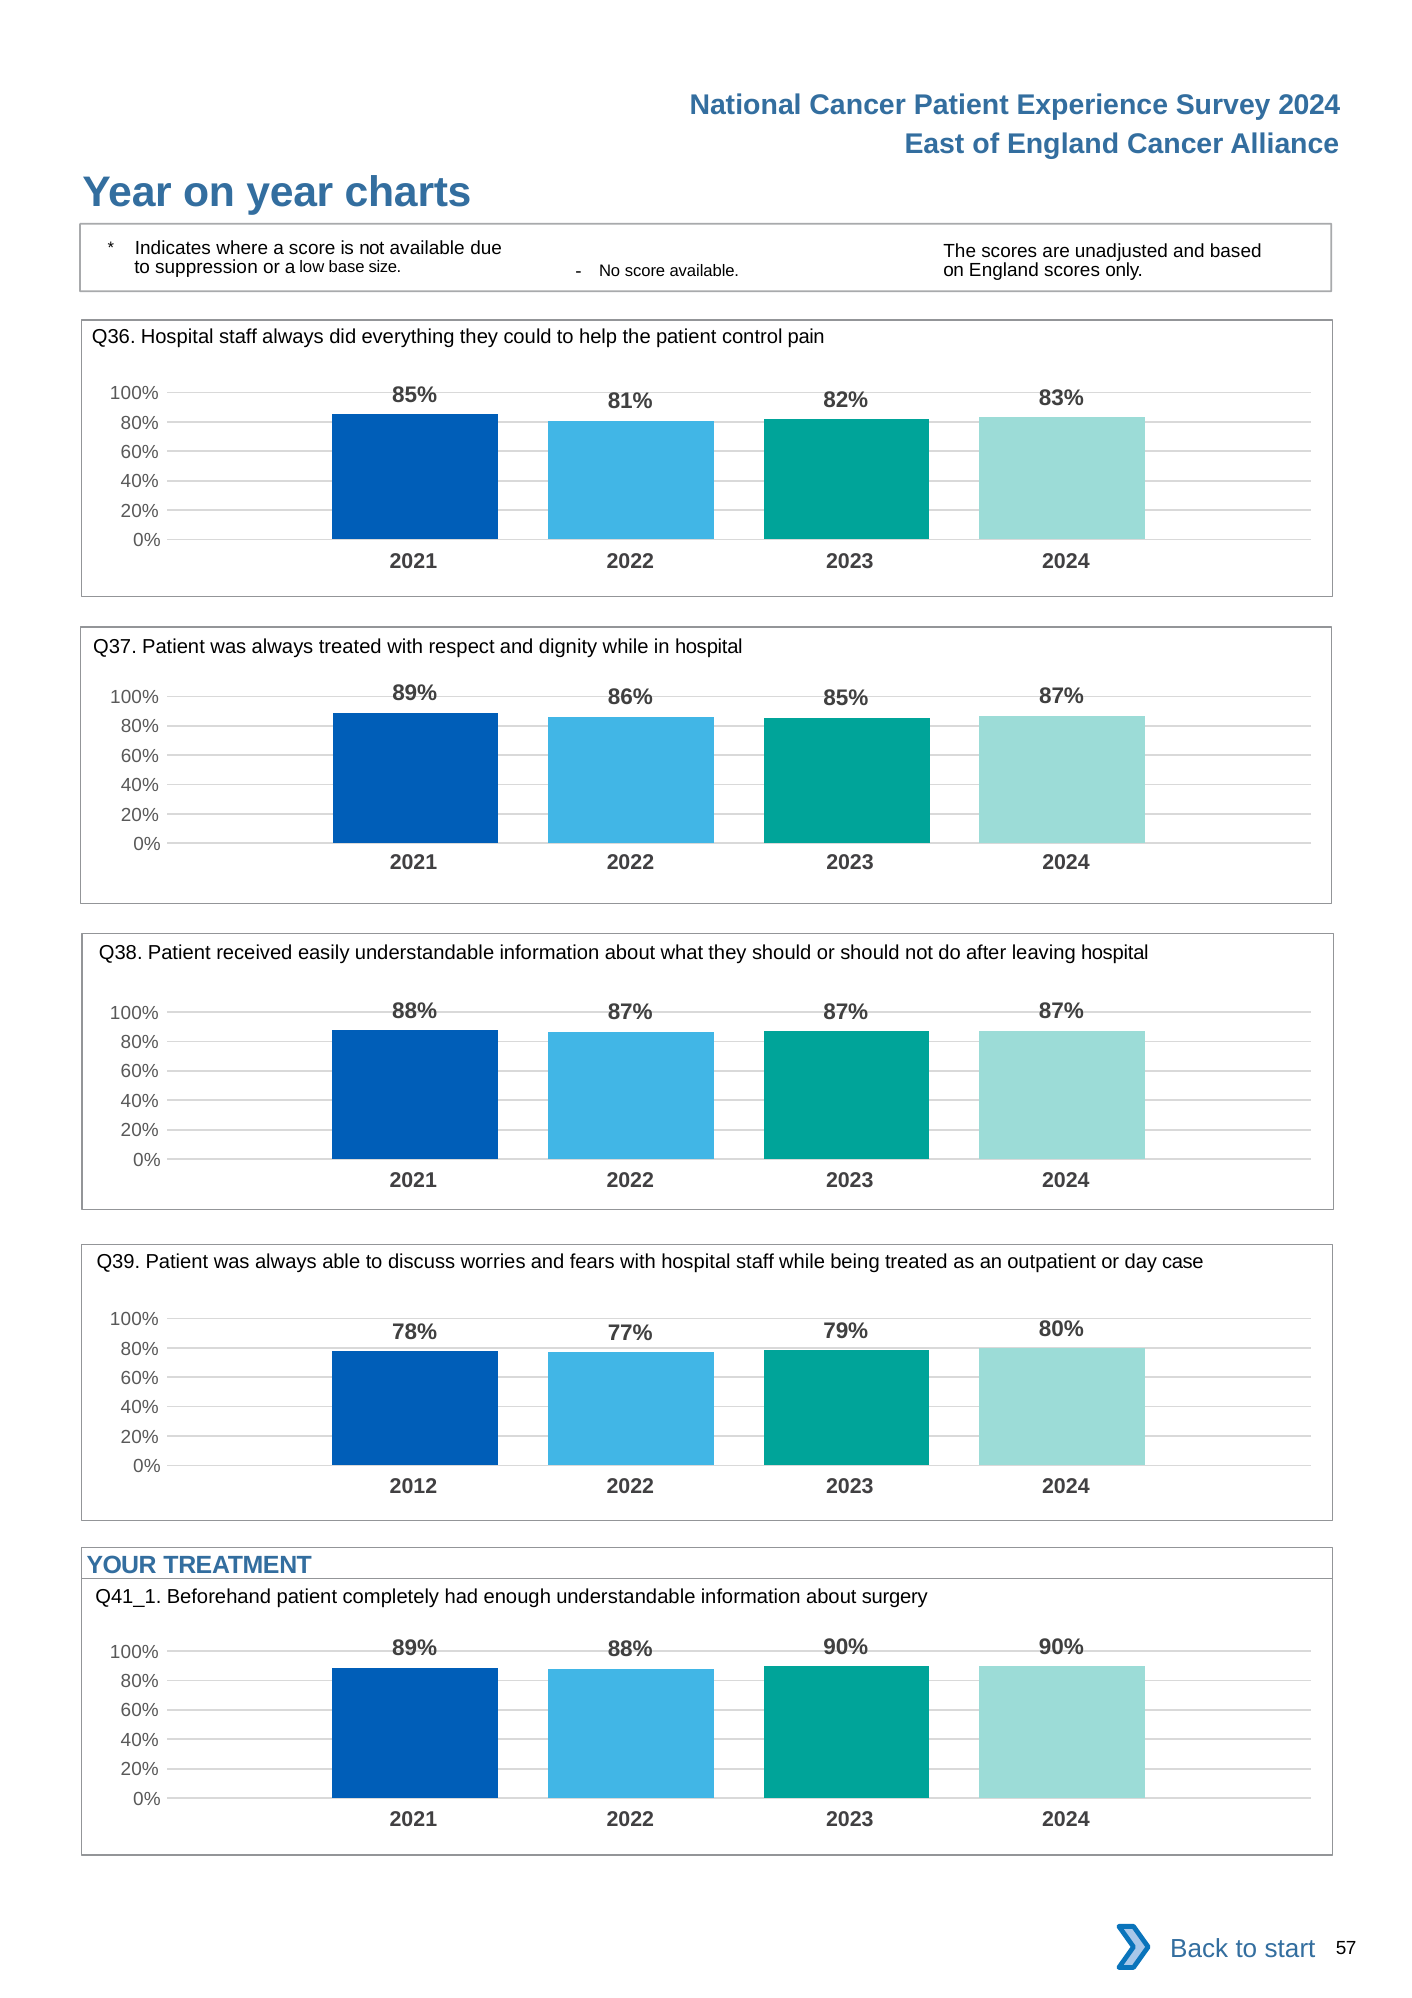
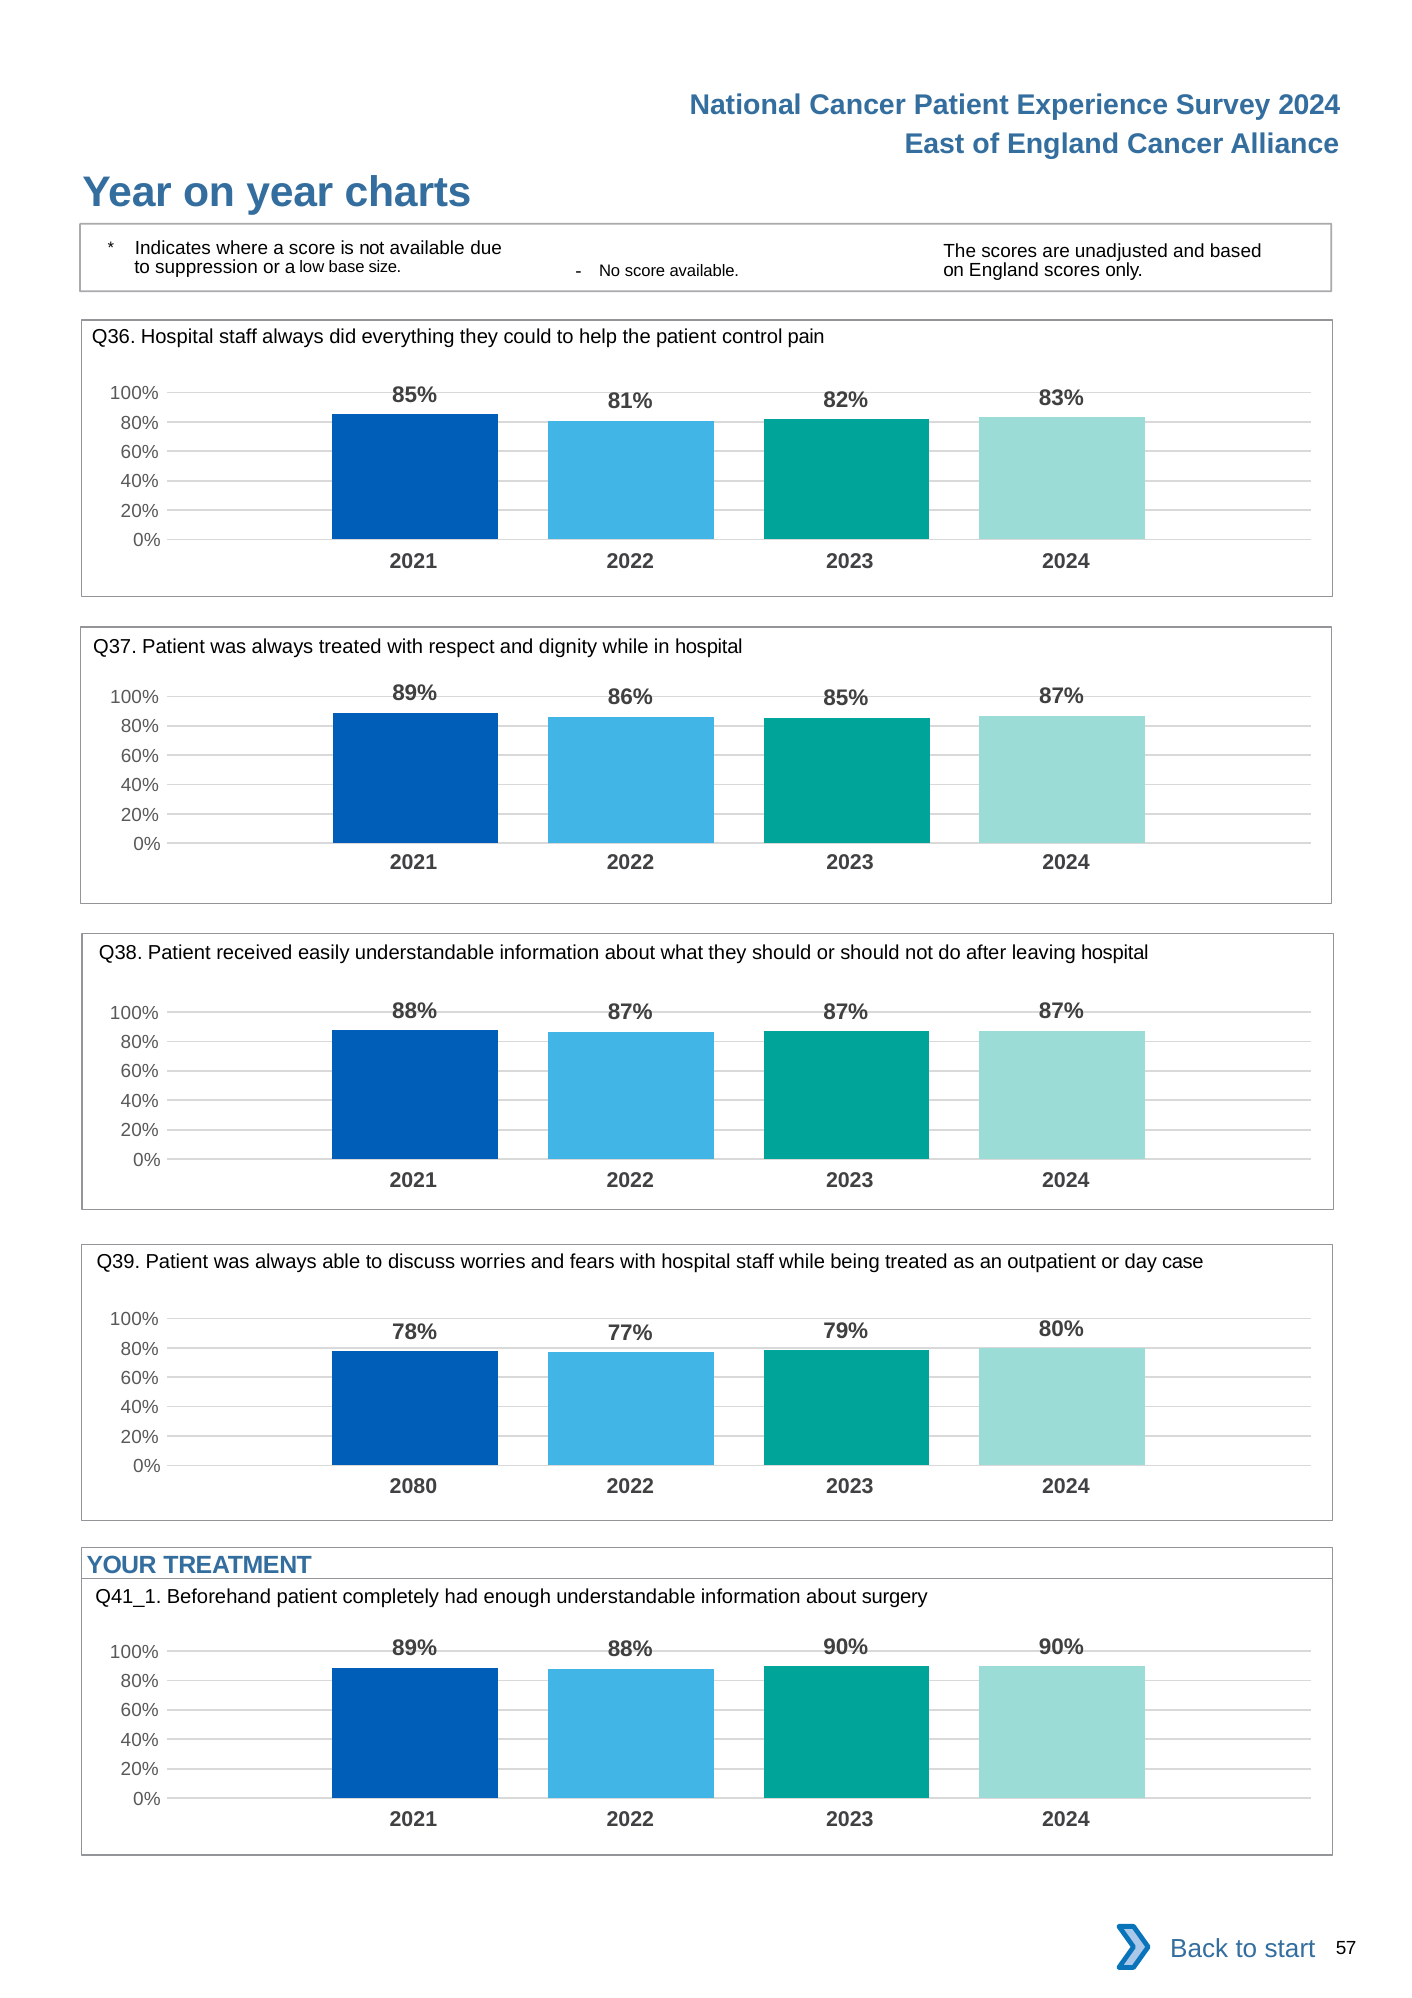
2012: 2012 -> 2080
